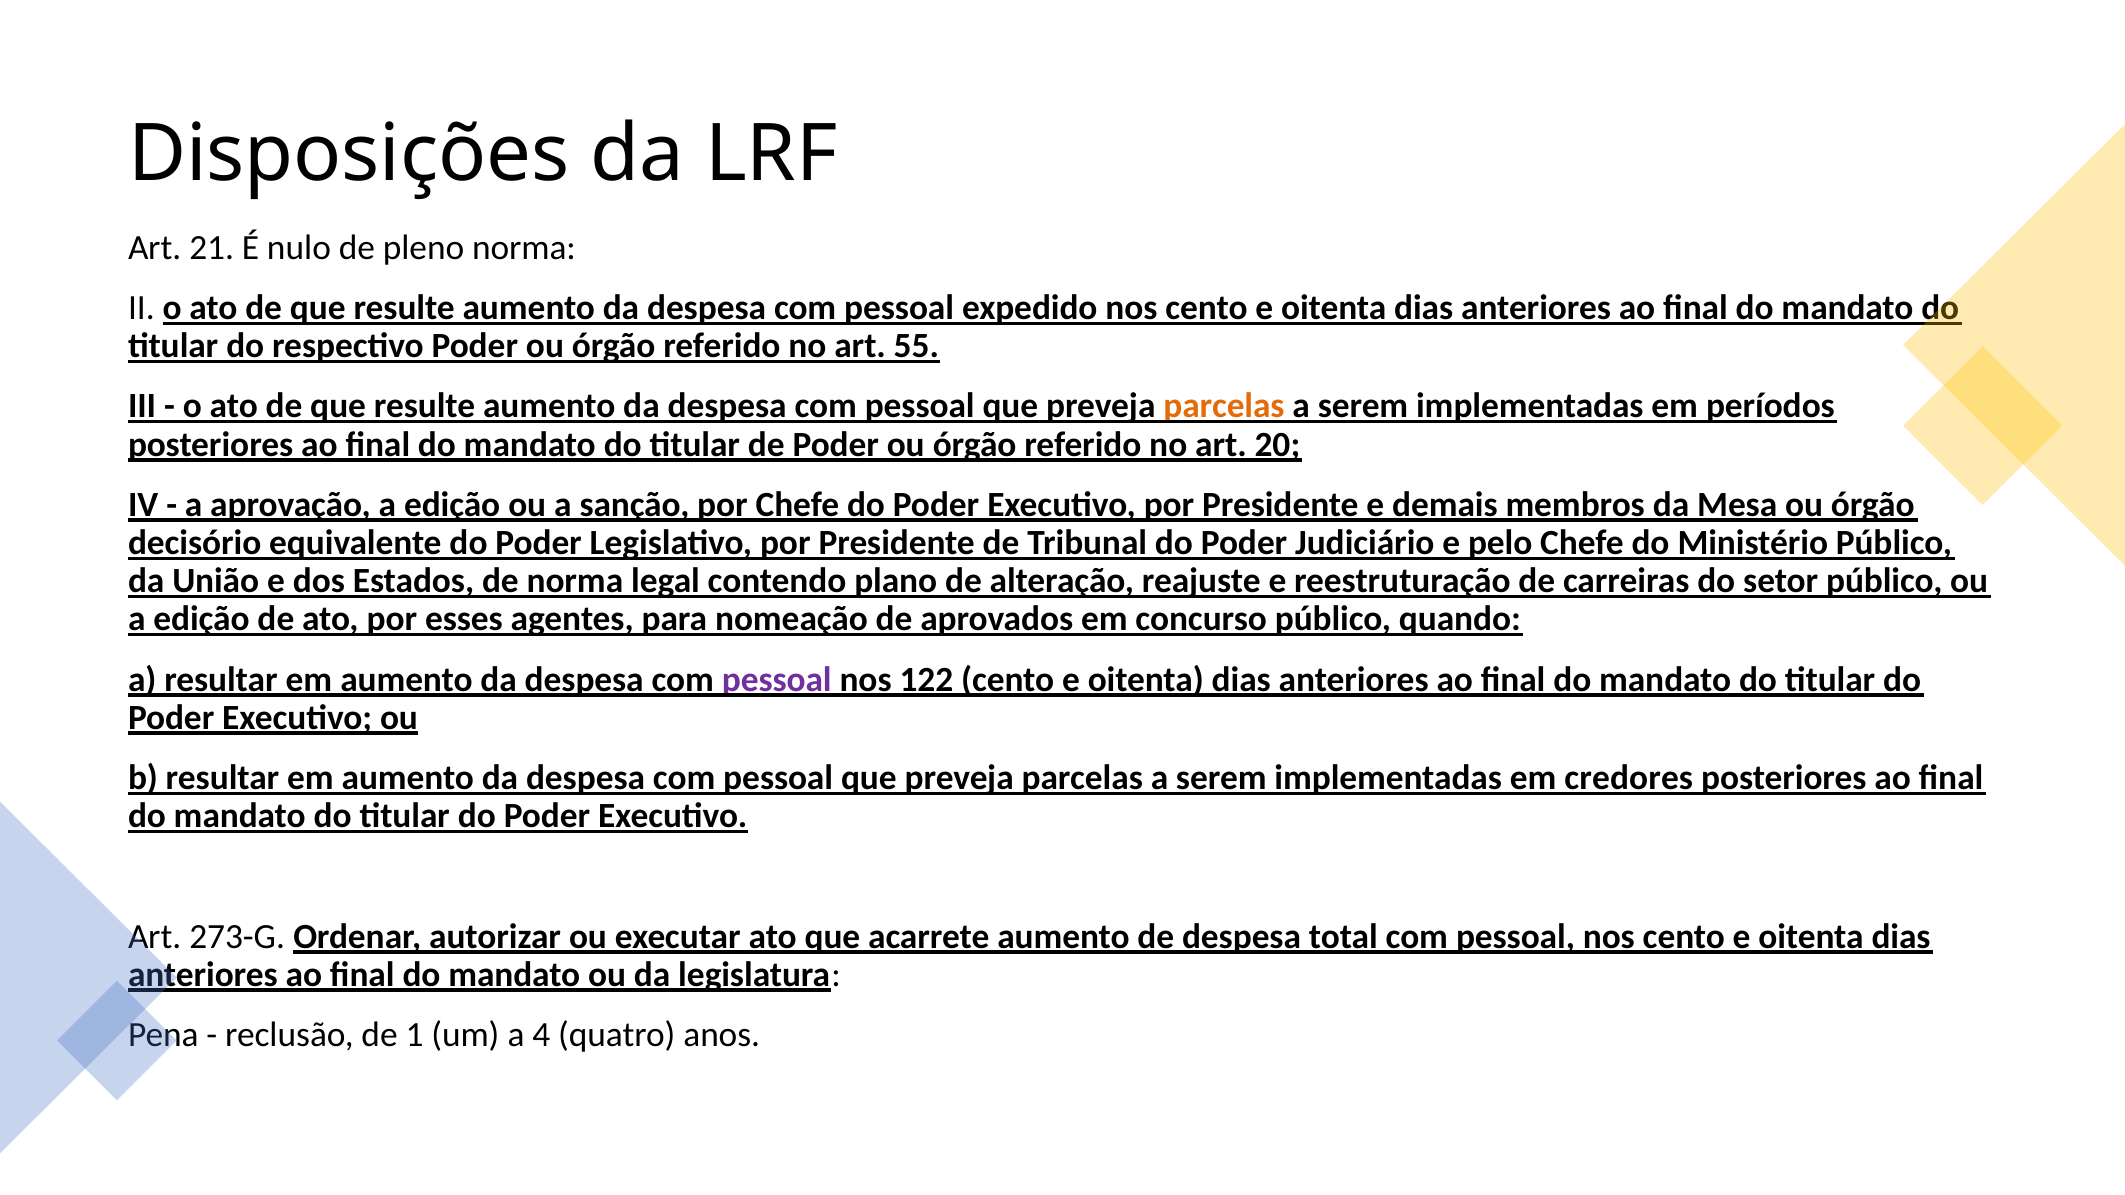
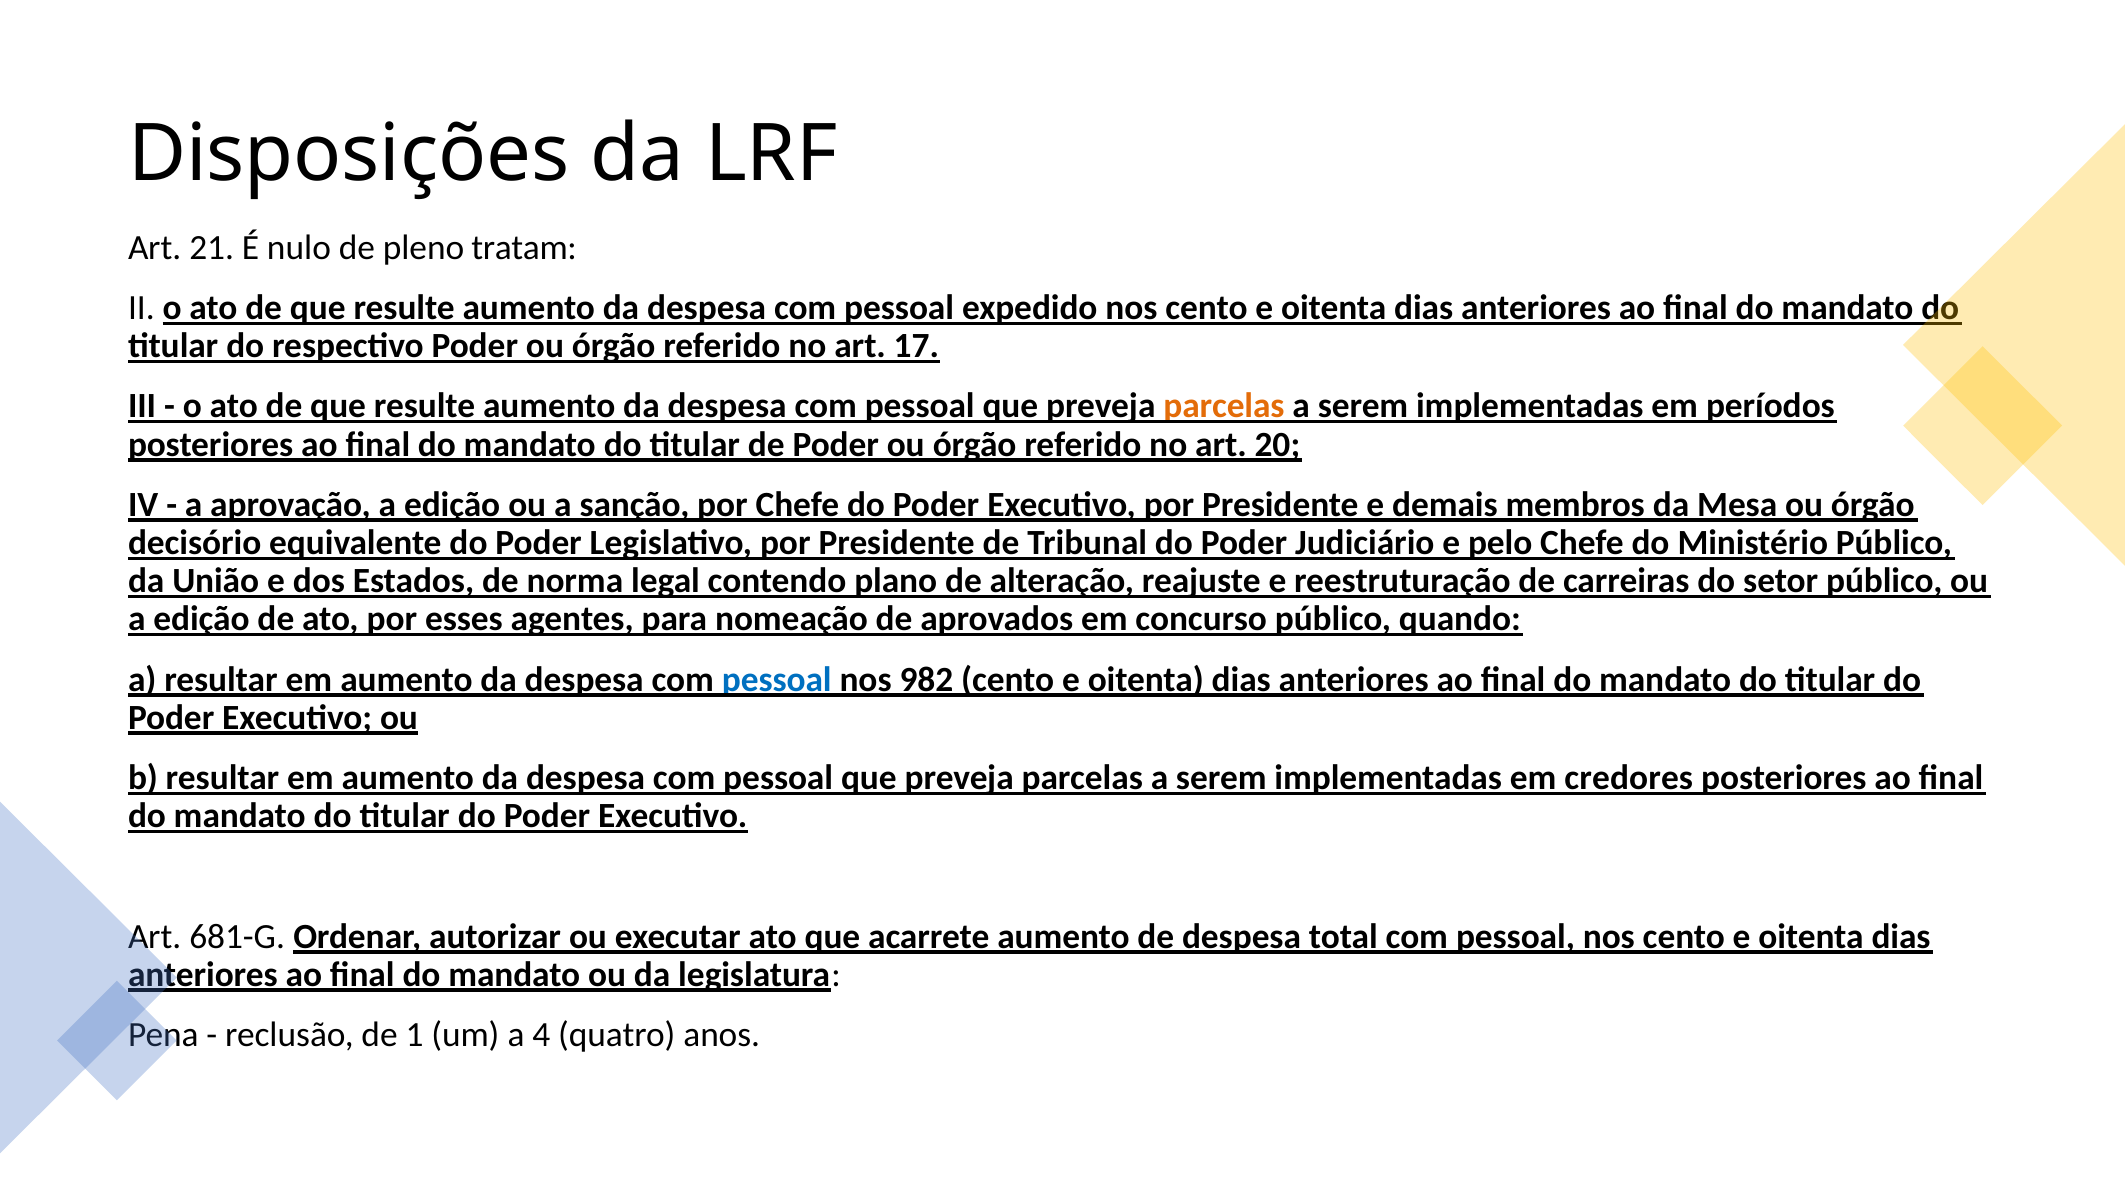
pleno norma: norma -> tratam
55: 55 -> 17
pessoal at (777, 680) colour: purple -> blue
122: 122 -> 982
273-G: 273-G -> 681-G
